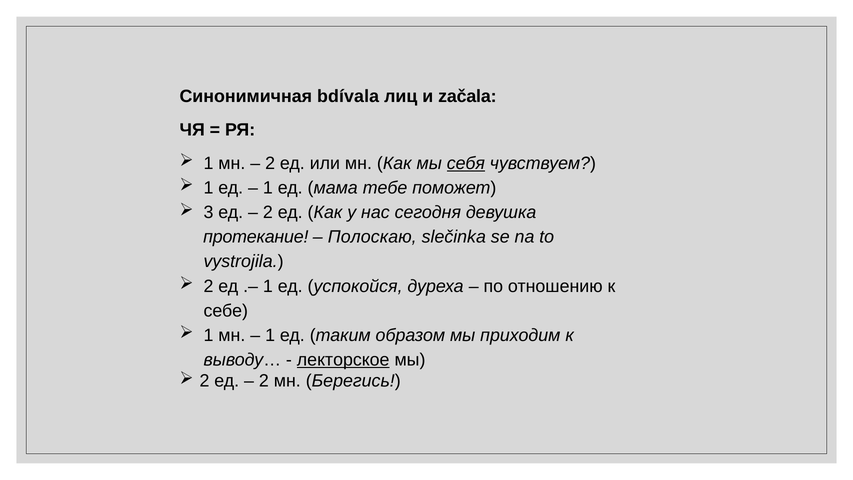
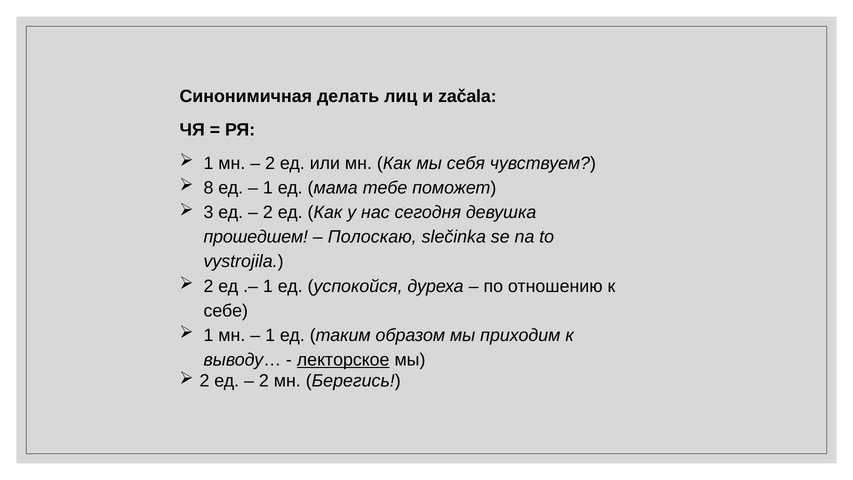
bdívala: bdívala -> делать
себя underline: present -> none
1 at (209, 188): 1 -> 8
протекание: протекание -> прошедшем
